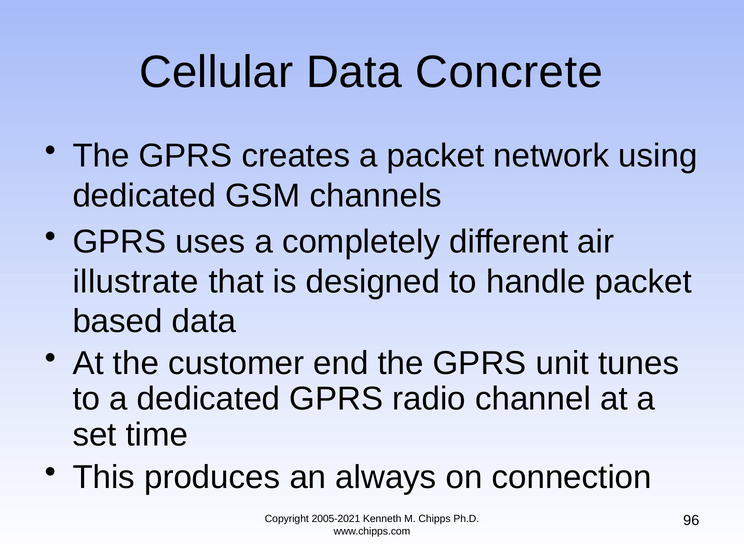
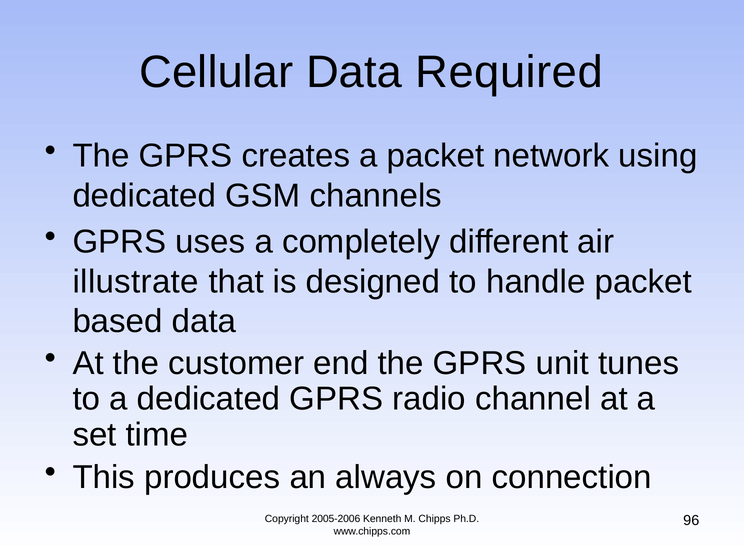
Concrete: Concrete -> Required
2005-2021: 2005-2021 -> 2005-2006
